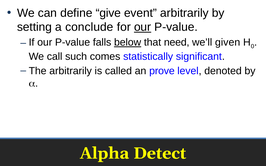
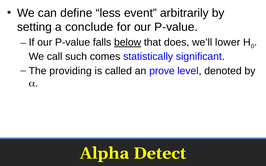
give: give -> less
our at (143, 27) underline: present -> none
need: need -> does
given: given -> lower
The arbitrarily: arbitrarily -> providing
